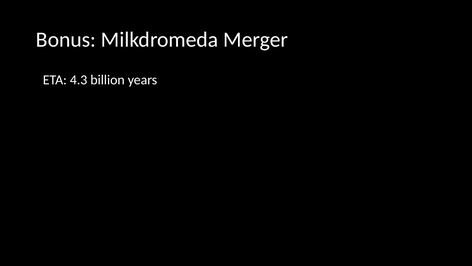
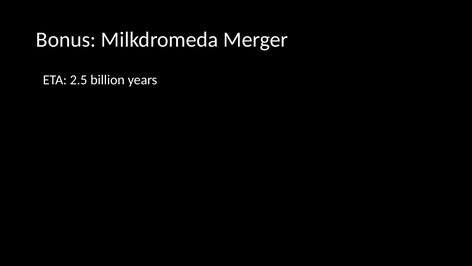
4.3: 4.3 -> 2.5
